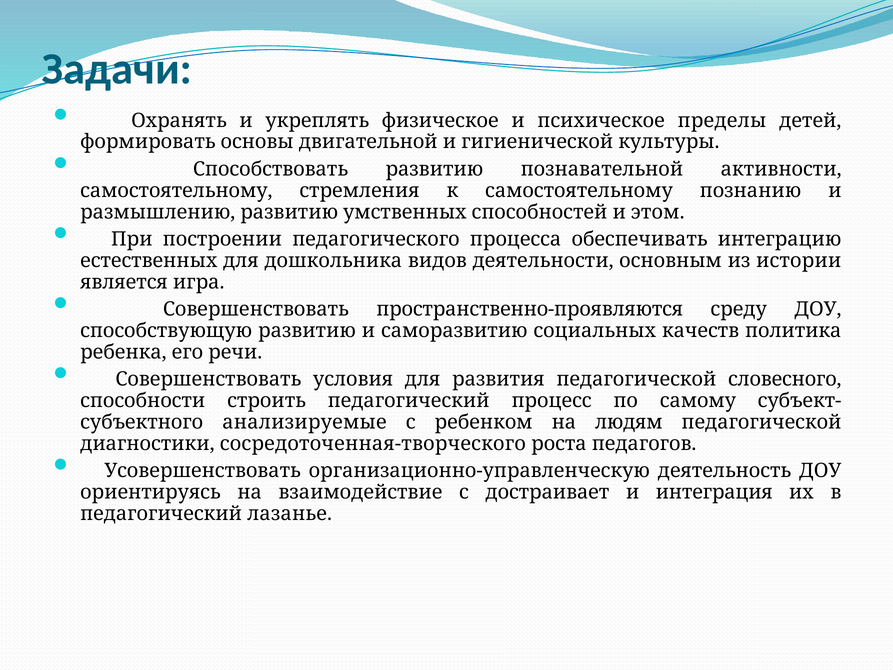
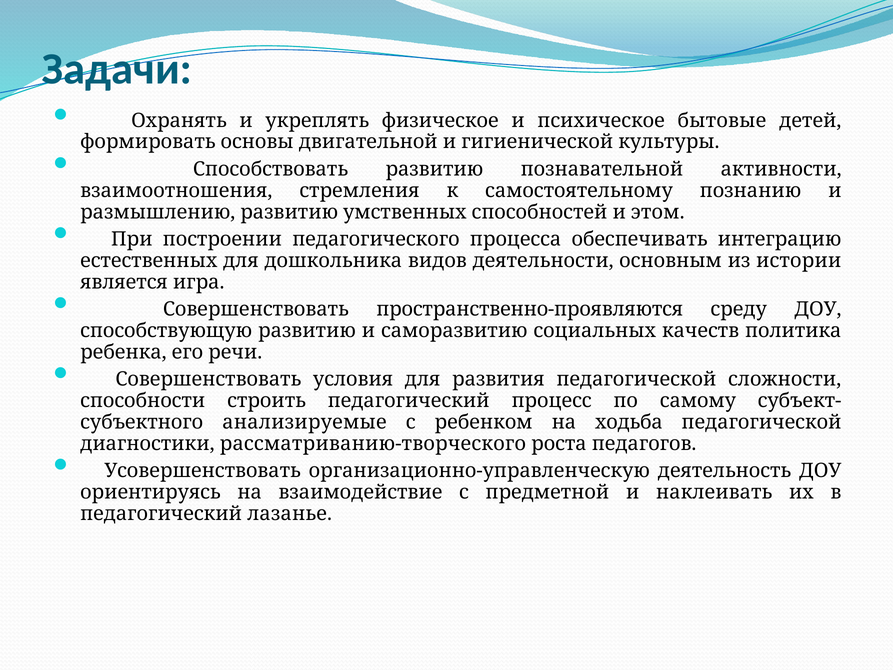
пределы: пределы -> бытовые
самостоятельному at (176, 190): самостоятельному -> взаимоотношения
словесного: словесного -> сложности
людям: людям -> ходьба
сосредоточенная-творческого: сосредоточенная-творческого -> рассматриванию-творческого
достраивает: достраивает -> предметной
интеграция: интеграция -> наклеивать
